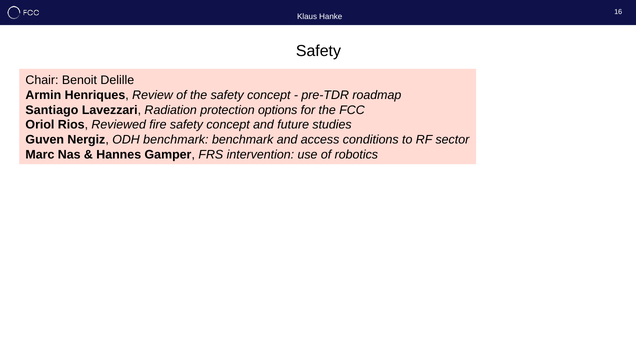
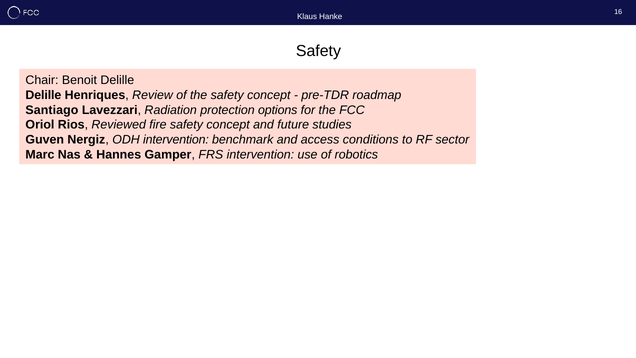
Armin at (43, 95): Armin -> Delille
ODH benchmark: benchmark -> intervention
